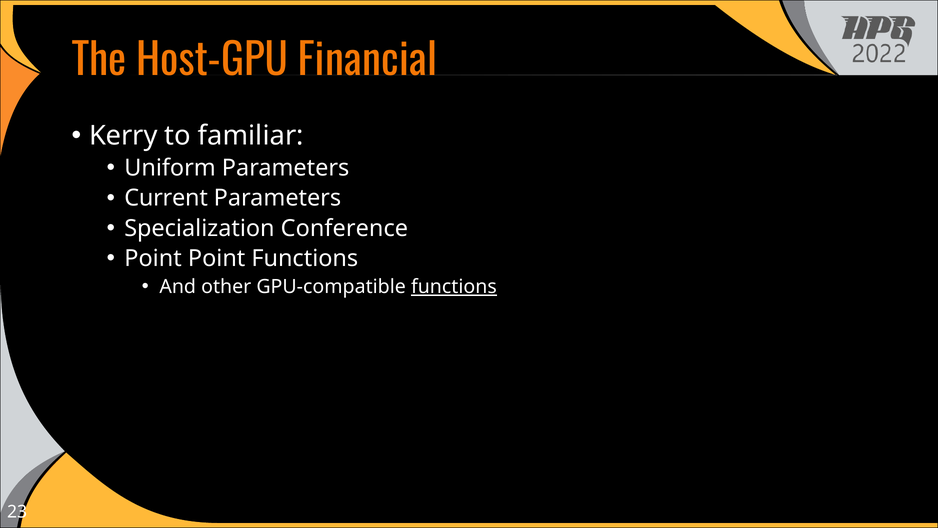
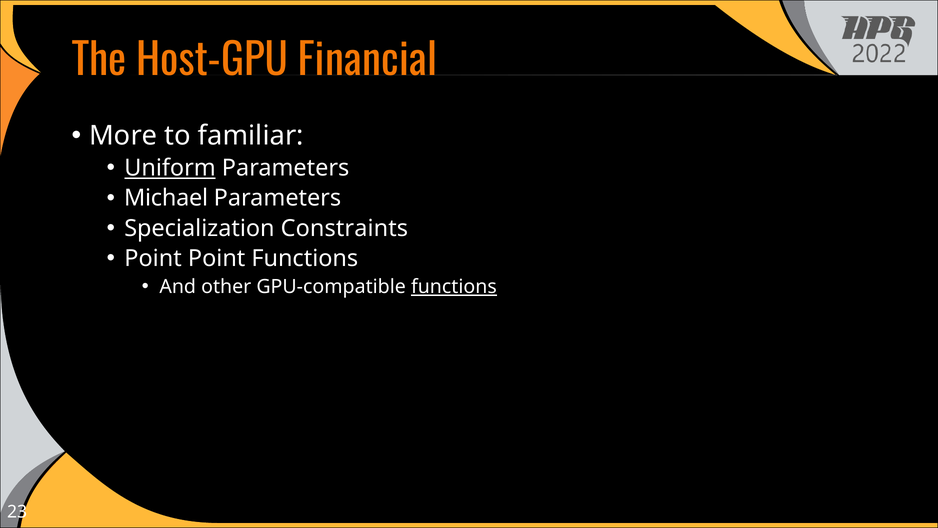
Kerry: Kerry -> More
Uniform underline: none -> present
Current: Current -> Michael
Conference: Conference -> Constraints
